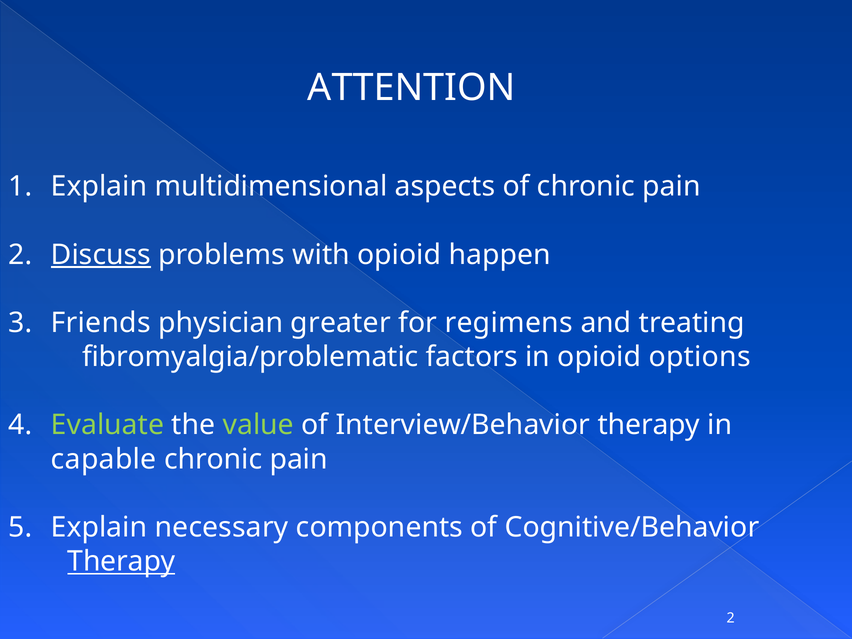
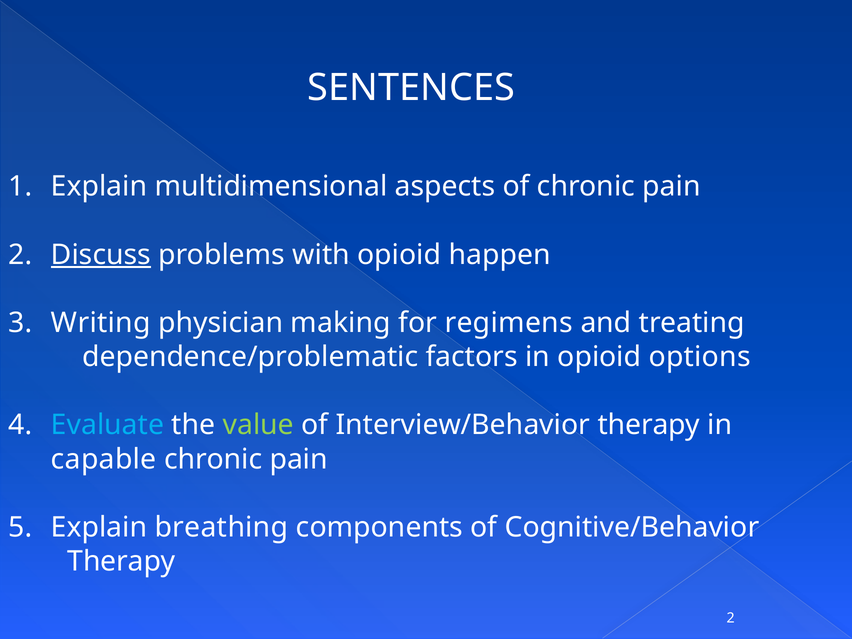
ATTENTION: ATTENTION -> SENTENCES
Friends: Friends -> Writing
greater: greater -> making
fibromyalgia/problematic: fibromyalgia/problematic -> dependence/problematic
Evaluate colour: light green -> light blue
necessary: necessary -> breathing
Therapy at (121, 561) underline: present -> none
